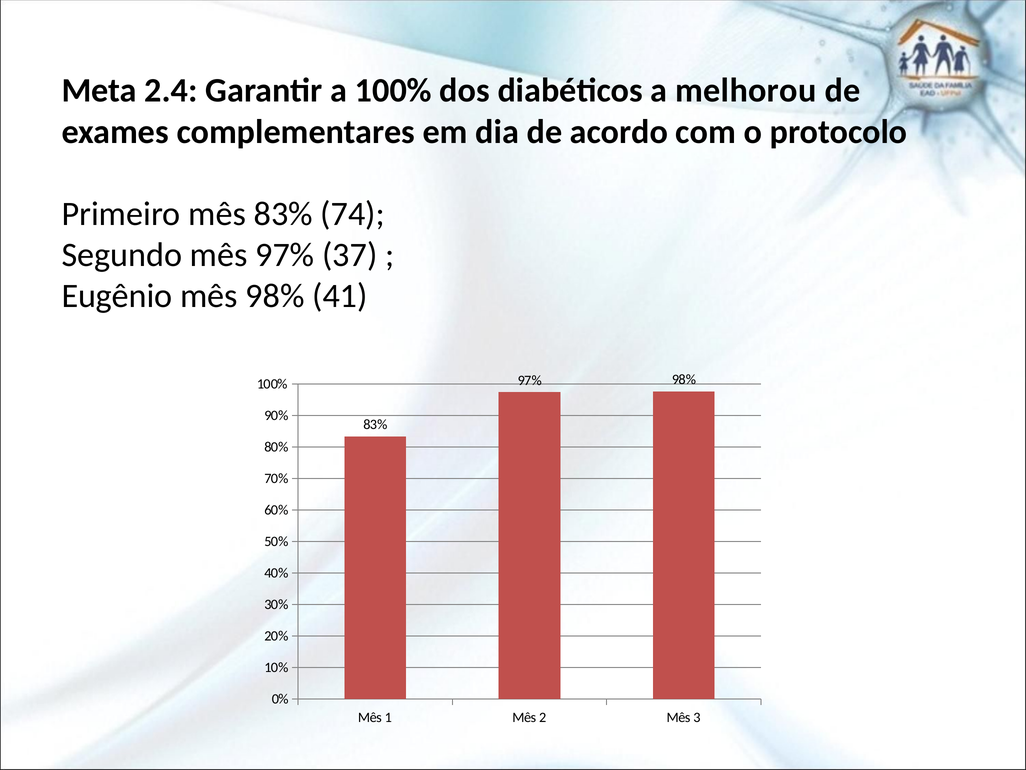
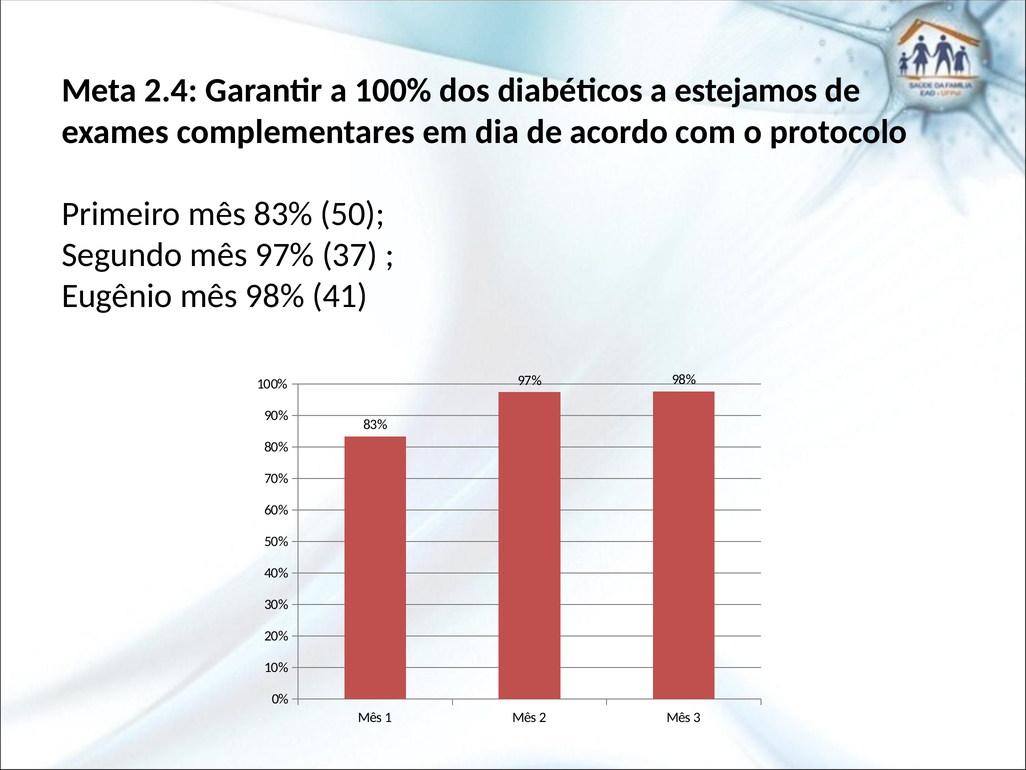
melhorou: melhorou -> estejamos
74: 74 -> 50
